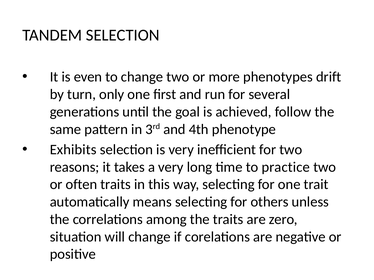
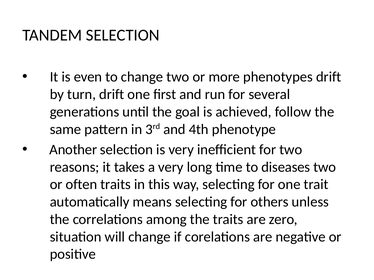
turn only: only -> drift
Exhibits: Exhibits -> Another
practice: practice -> diseases
